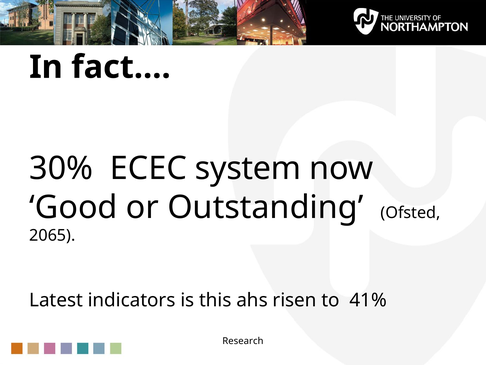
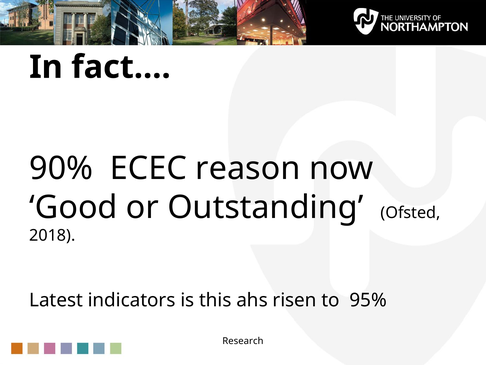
30%: 30% -> 90%
system: system -> reason
2065: 2065 -> 2018
41%: 41% -> 95%
